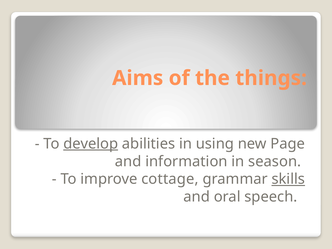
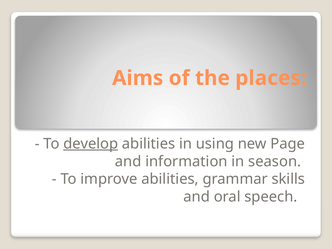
things: things -> places
improve cottage: cottage -> abilities
skills underline: present -> none
